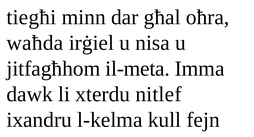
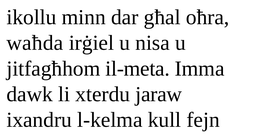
tiegħi: tiegħi -> ikollu
nitlef: nitlef -> jaraw
